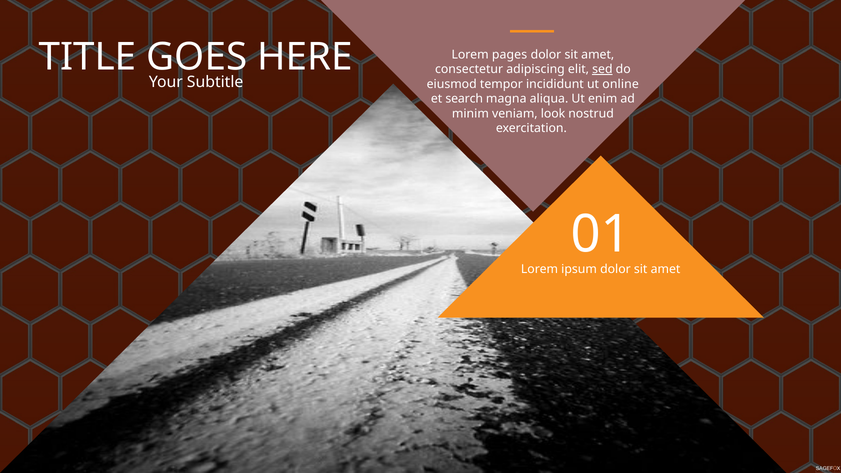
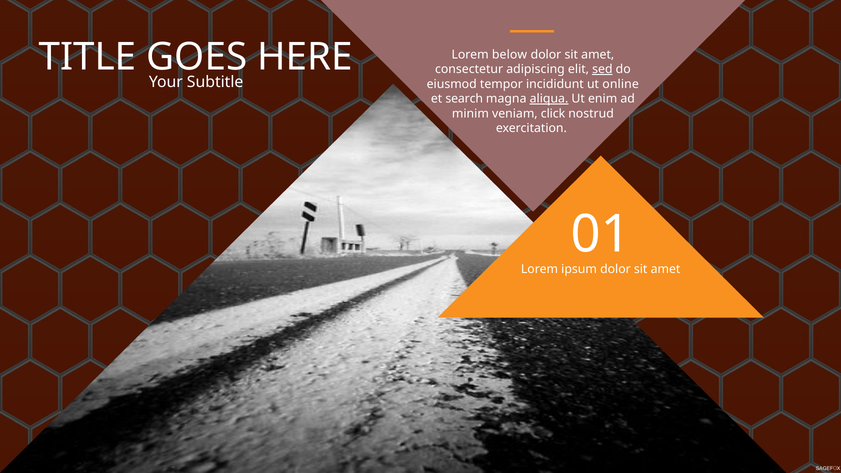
pages: pages -> below
aliqua underline: none -> present
look: look -> click
